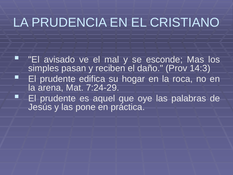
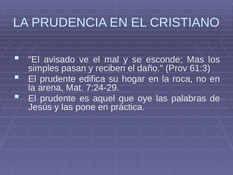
14:3: 14:3 -> 61:3
